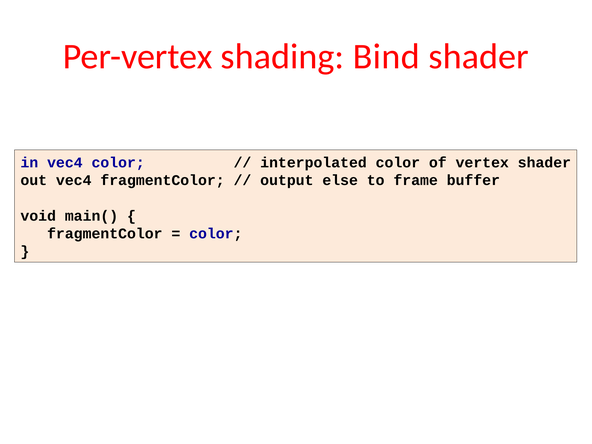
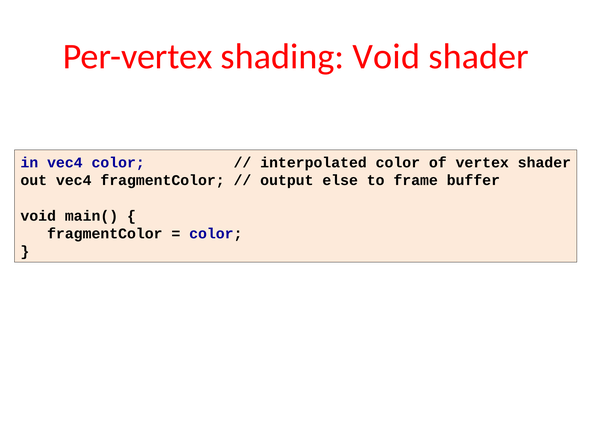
shading Bind: Bind -> Void
